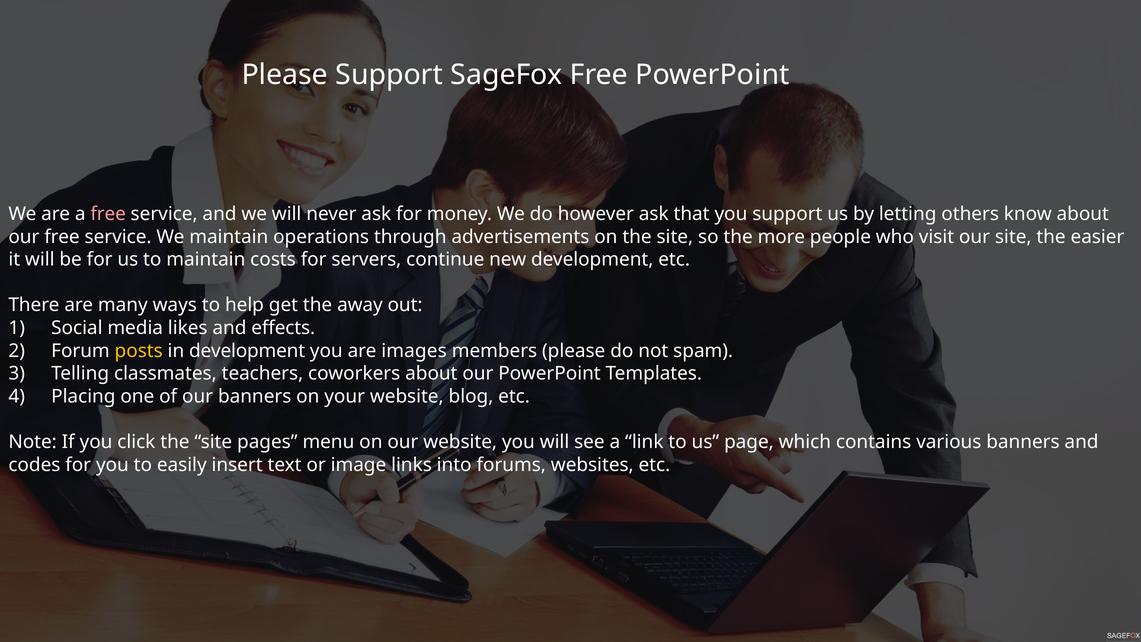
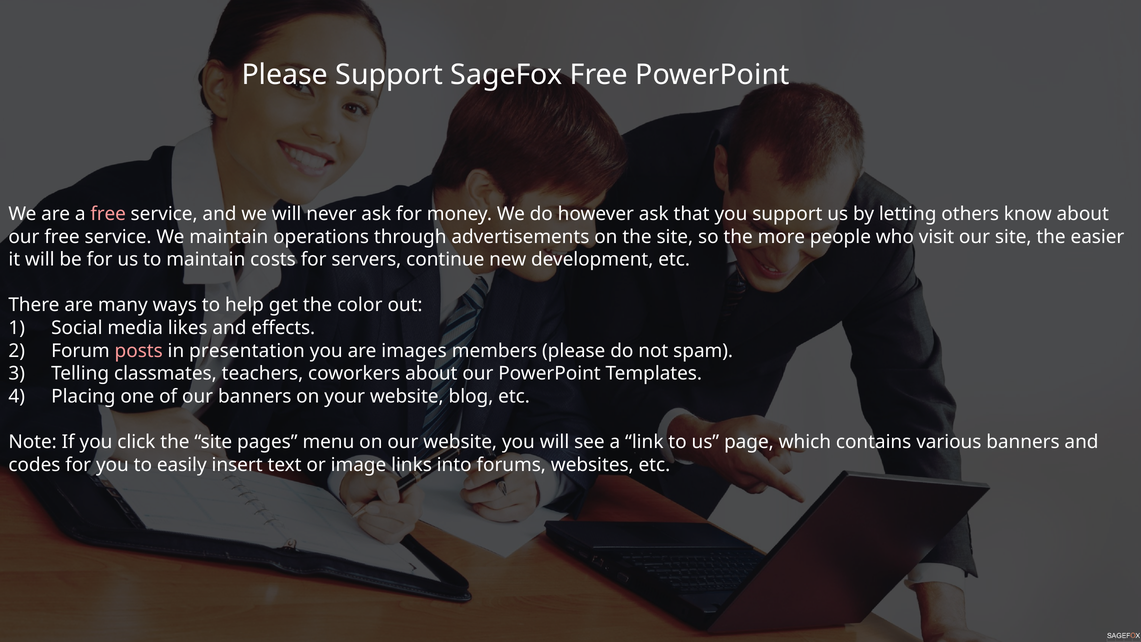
away: away -> color
posts colour: yellow -> pink
in development: development -> presentation
